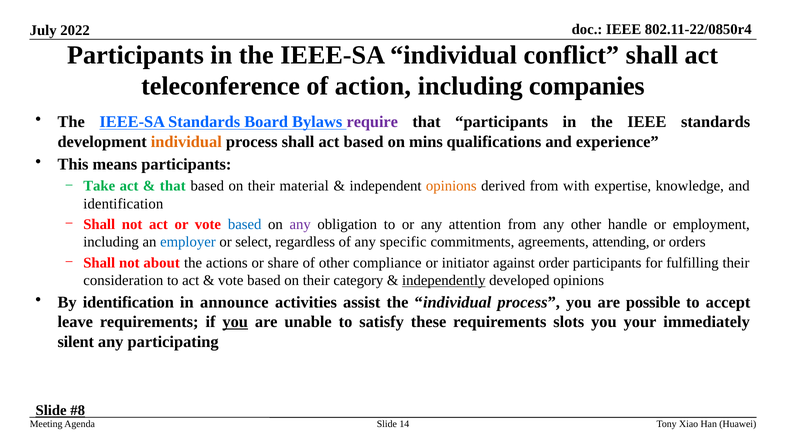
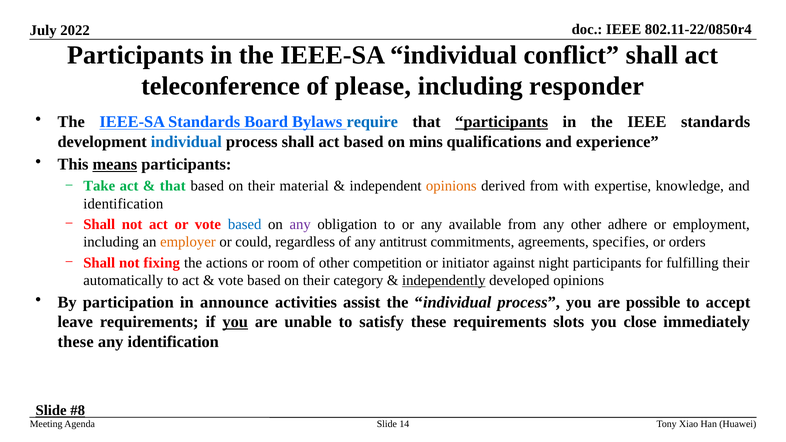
action: action -> please
companies: companies -> responder
require colour: purple -> blue
participants at (502, 122) underline: none -> present
individual at (186, 142) colour: orange -> blue
means underline: none -> present
attention: attention -> available
handle: handle -> adhere
employer colour: blue -> orange
select: select -> could
specific: specific -> antitrust
attending: attending -> specifies
about: about -> fixing
share: share -> room
compliance: compliance -> competition
order: order -> night
consideration: consideration -> automatically
By identification: identification -> participation
your: your -> close
silent at (76, 342): silent -> these
any participating: participating -> identification
